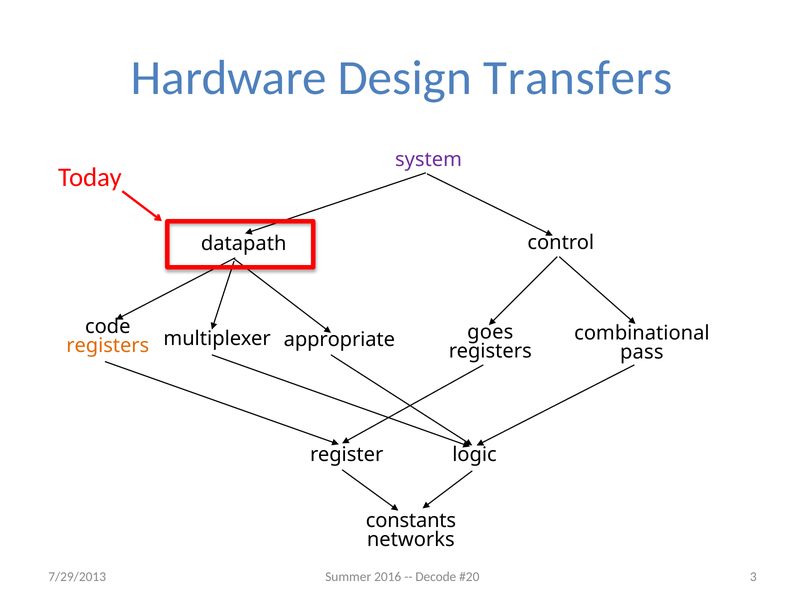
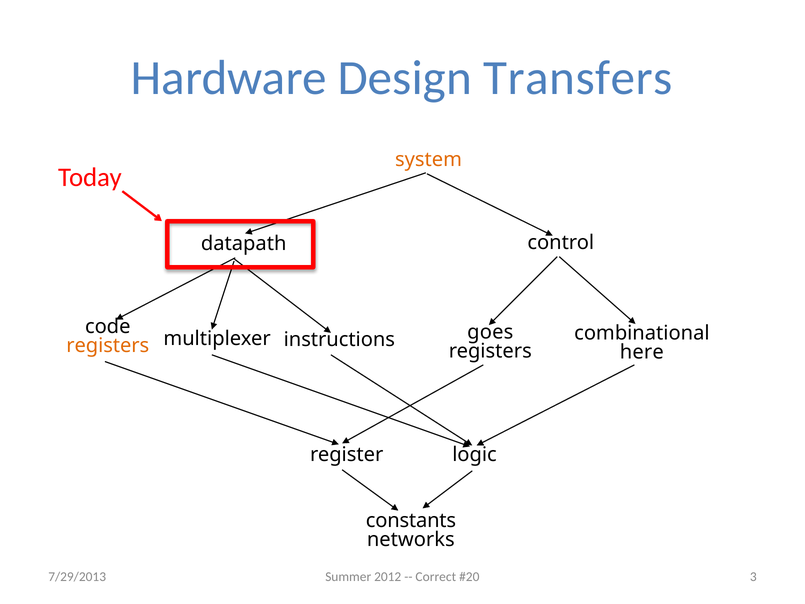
system colour: purple -> orange
appropriate: appropriate -> instructions
pass: pass -> here
2016: 2016 -> 2012
Decode: Decode -> Correct
